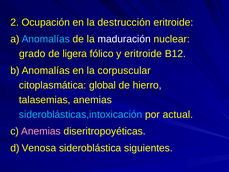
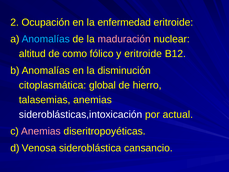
destrucción: destrucción -> enfermedad
maduración colour: white -> pink
grado: grado -> altitud
ligera: ligera -> como
corpuscular: corpuscular -> disminución
sideroblásticas,intoxicación colour: light blue -> white
siguientes: siguientes -> cansancio
